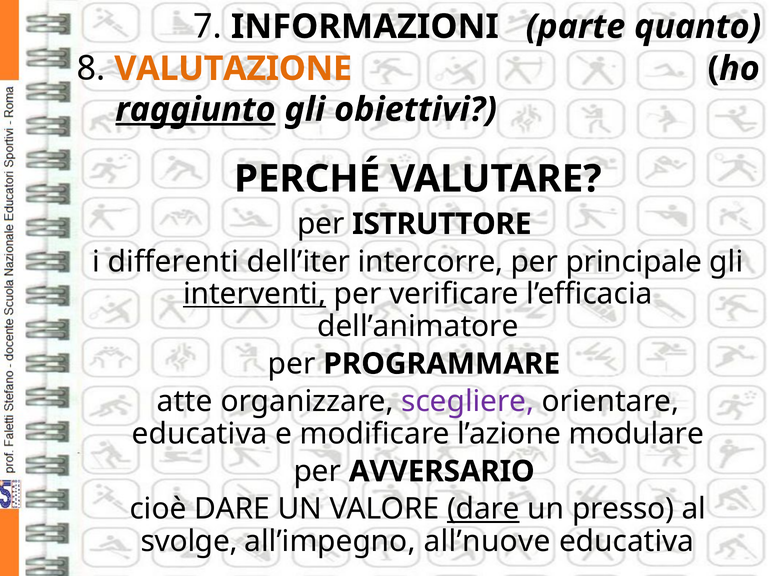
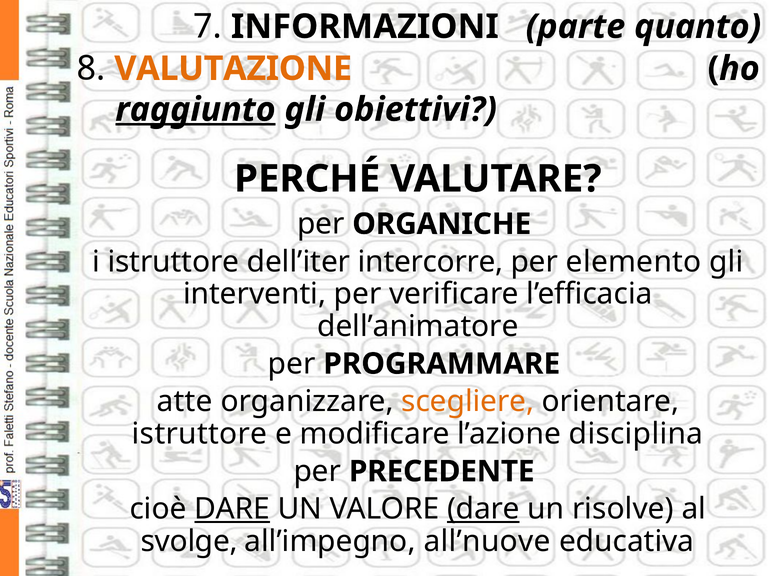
ISTRUTTORE: ISTRUTTORE -> ORGANICHE
i differenti: differenti -> istruttore
principale: principale -> elemento
interventi underline: present -> none
scegliere colour: purple -> orange
educativa at (200, 434): educativa -> istruttore
modulare: modulare -> disciplina
AVVERSARIO: AVVERSARIO -> PRECEDENTE
DARE at (232, 510) underline: none -> present
presso: presso -> risolve
